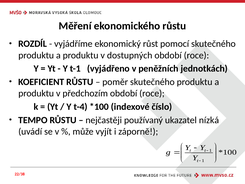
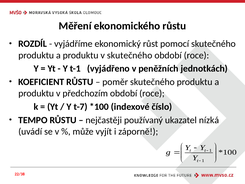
v dostupných: dostupných -> skutečného
t-4: t-4 -> t-7
